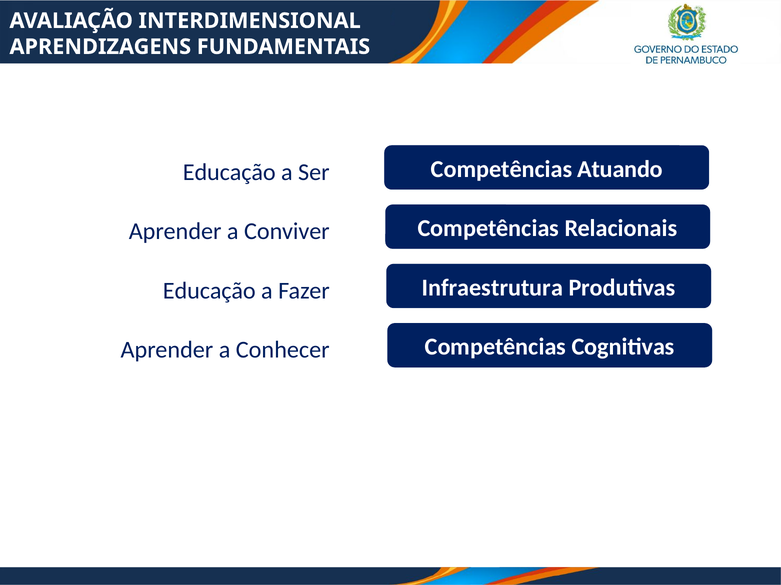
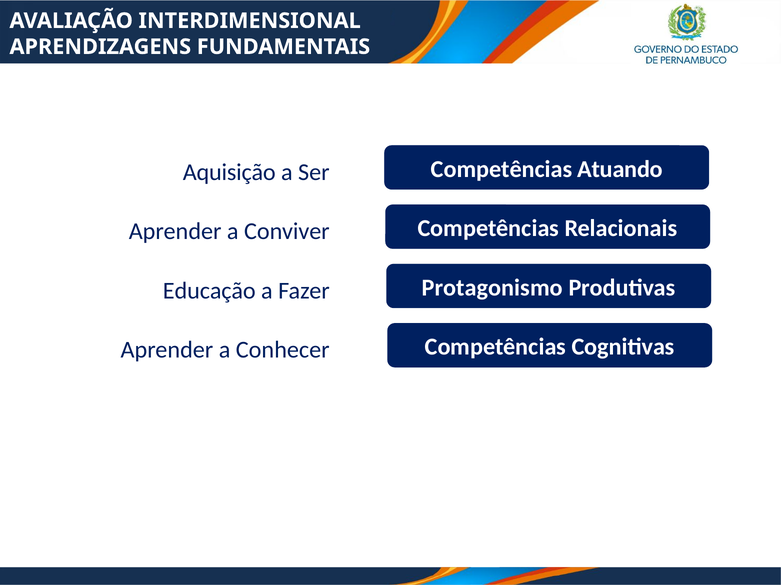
Educação at (229, 172): Educação -> Aquisição
Infraestrutura: Infraestrutura -> Protagonismo
